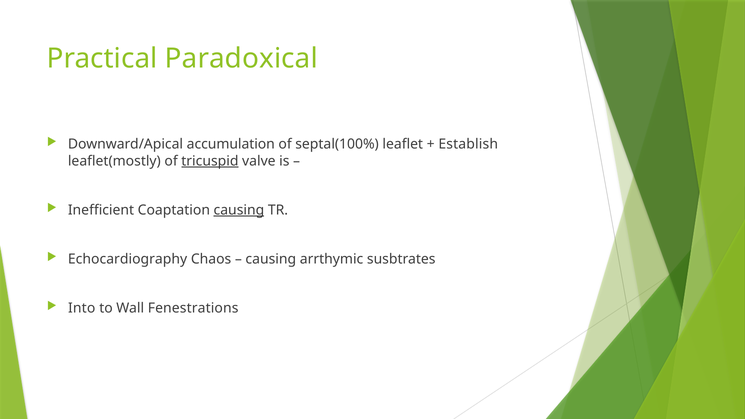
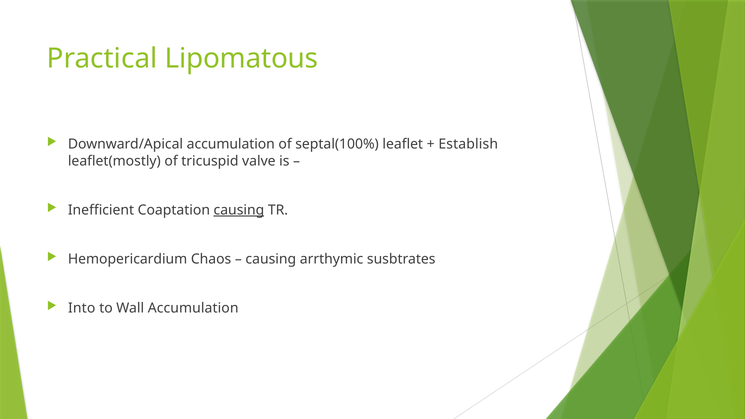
Paradoxical: Paradoxical -> Lipomatous
tricuspid underline: present -> none
Echocardiography: Echocardiography -> Hemopericardium
Wall Fenestrations: Fenestrations -> Accumulation
